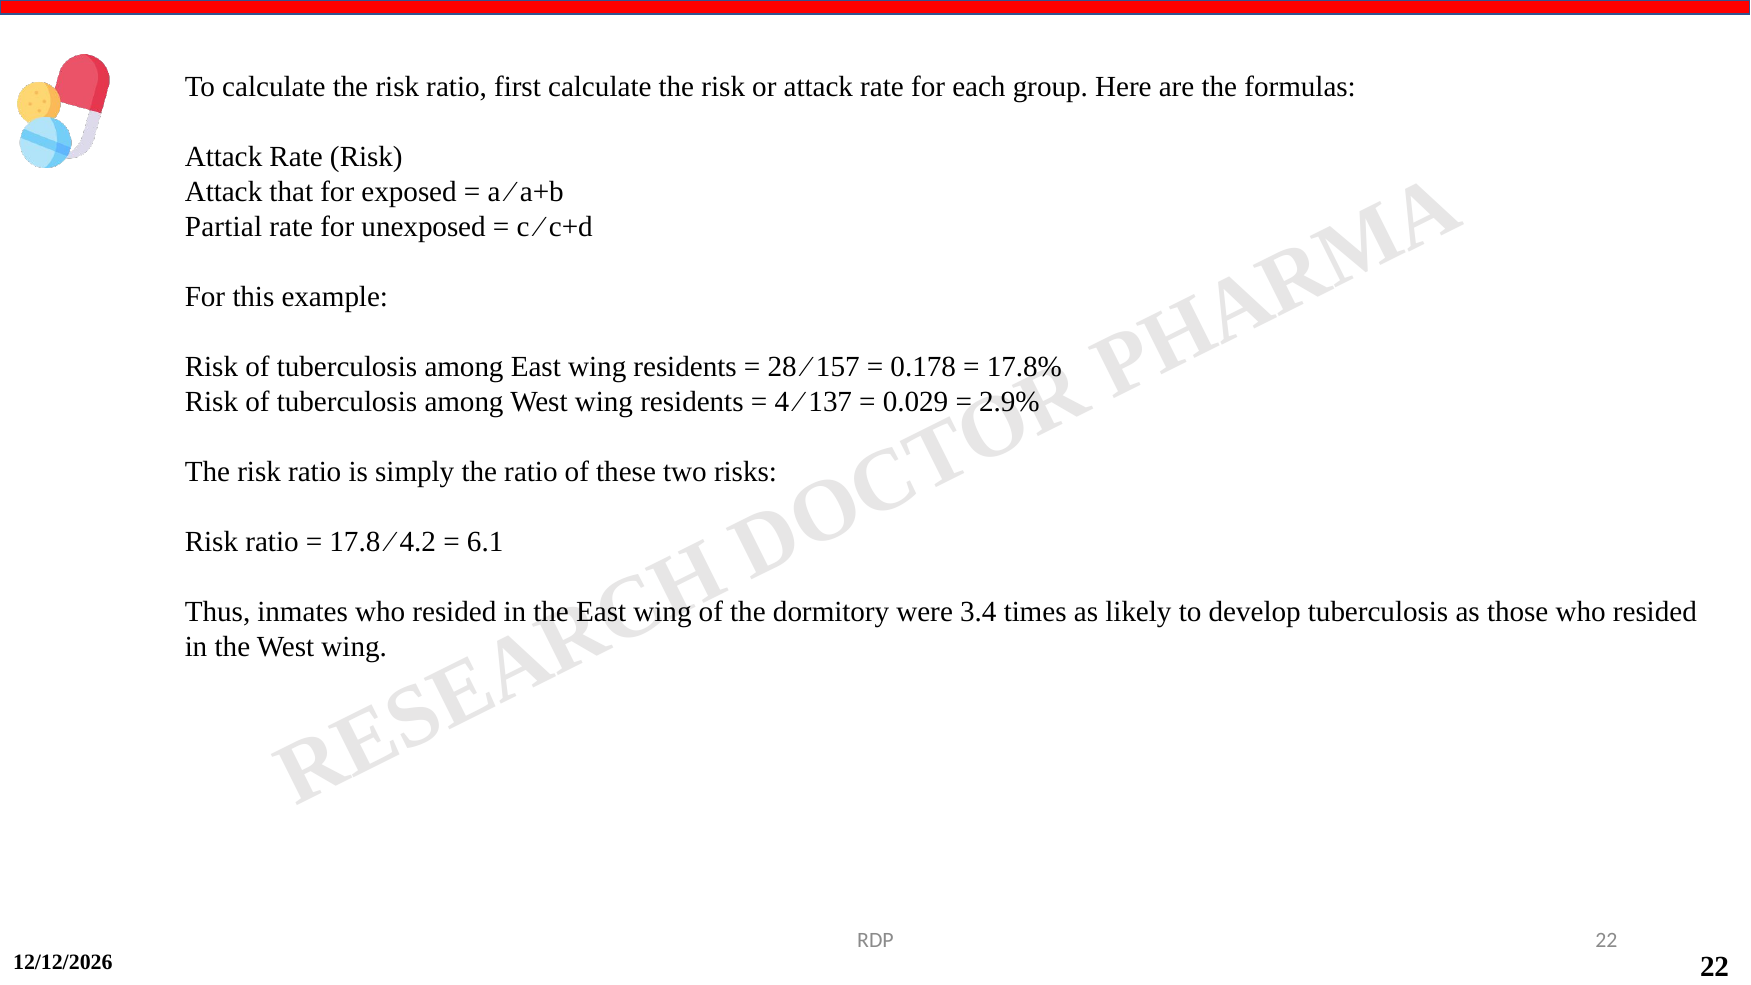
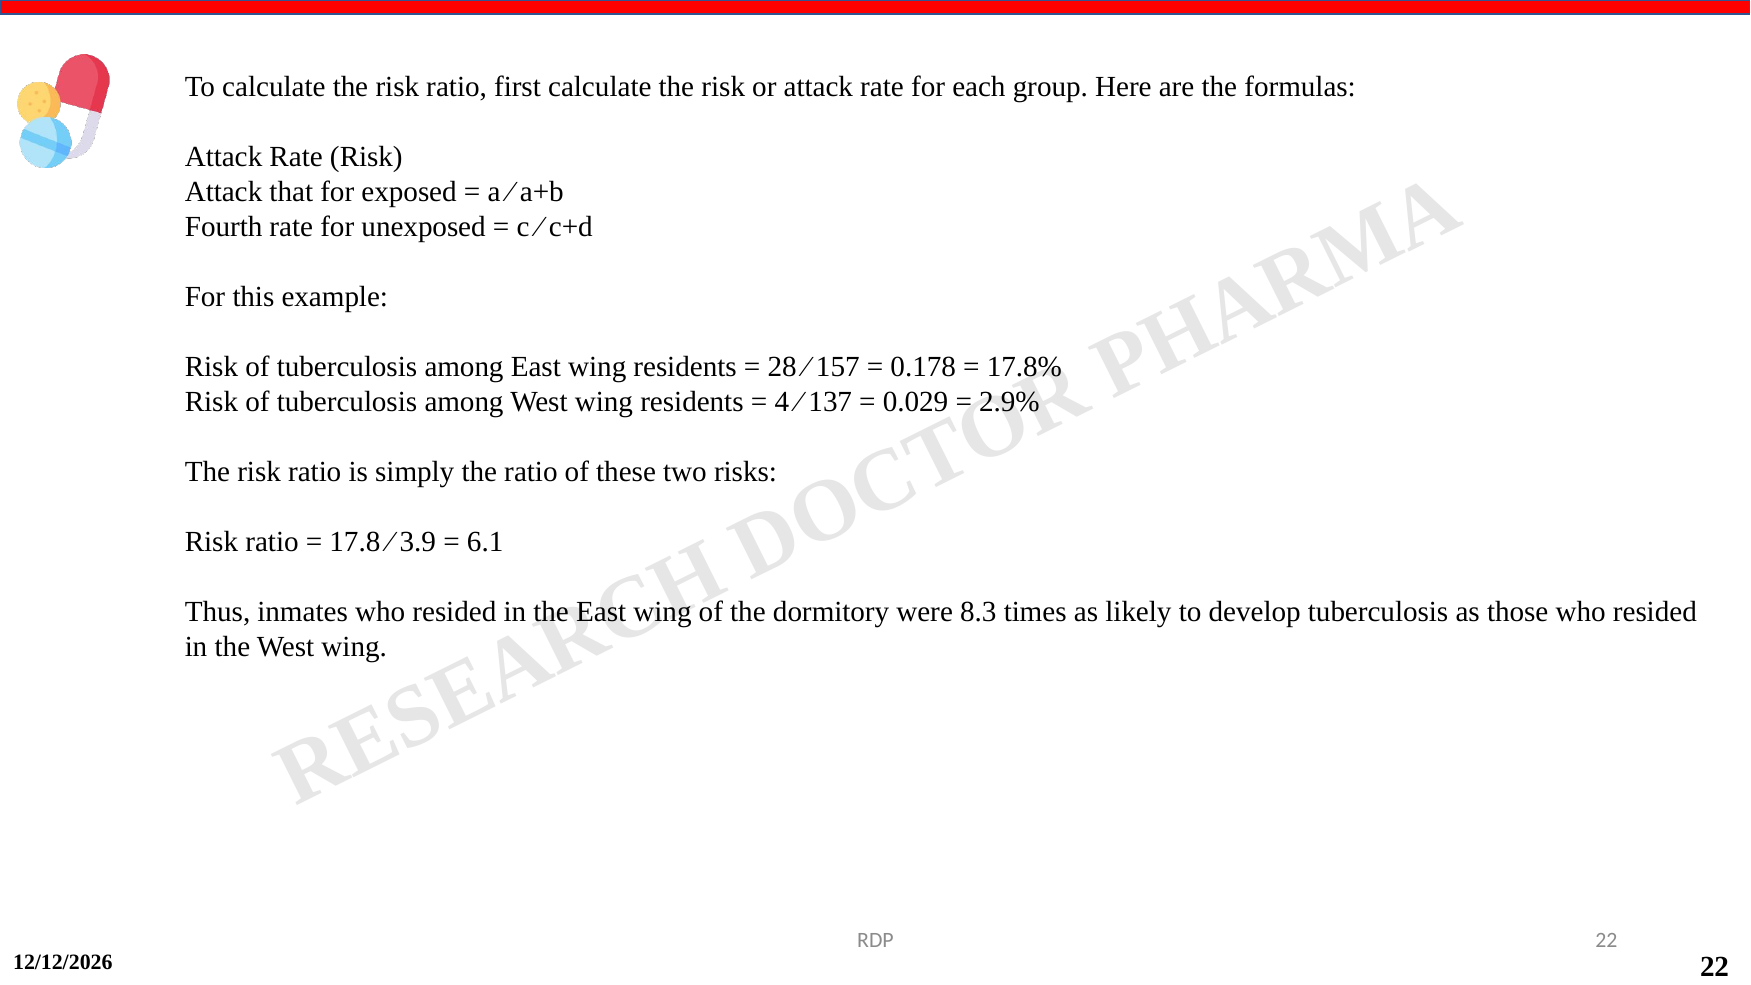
Partial: Partial -> Fourth
4.2: 4.2 -> 3.9
3.4: 3.4 -> 8.3
